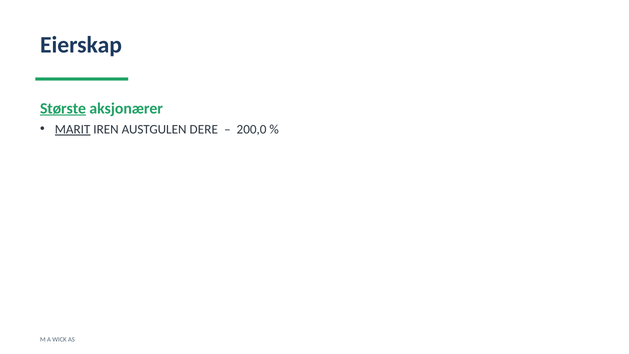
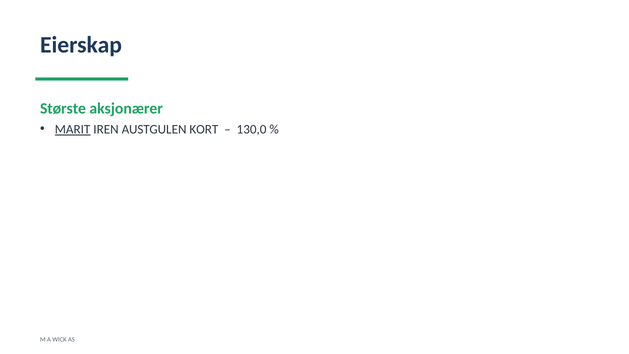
Største underline: present -> none
DERE: DERE -> KORT
200,0: 200,0 -> 130,0
